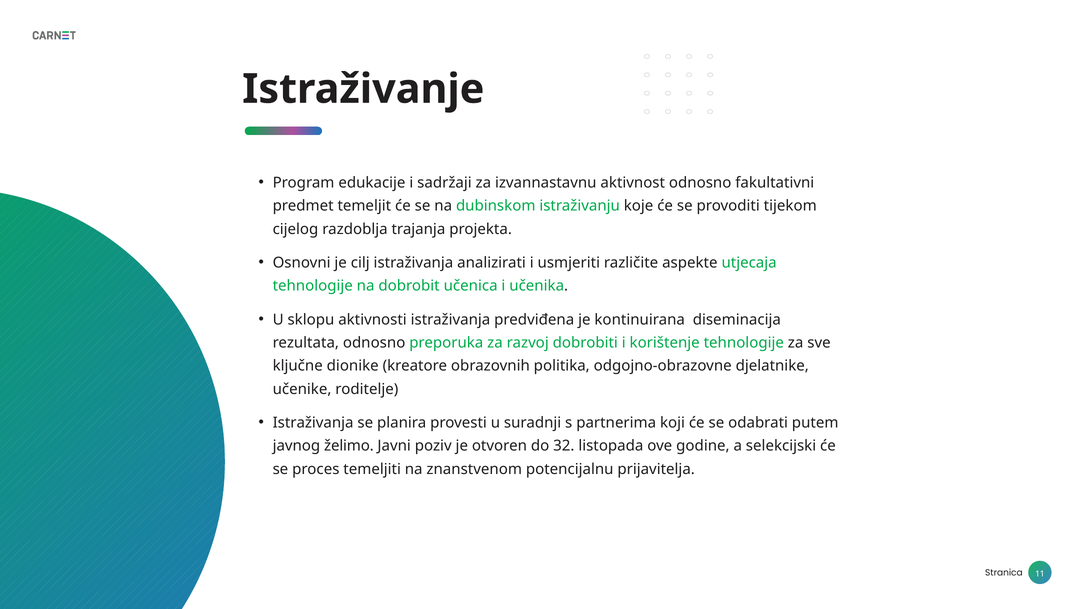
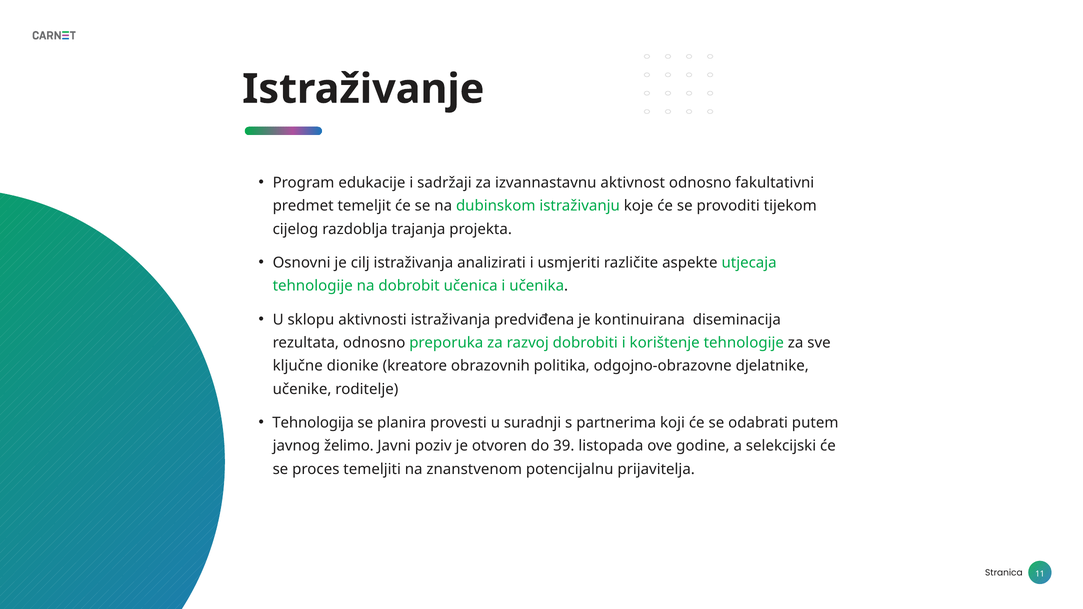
Istraživanja at (313, 423): Istraživanja -> Tehnologija
32: 32 -> 39
